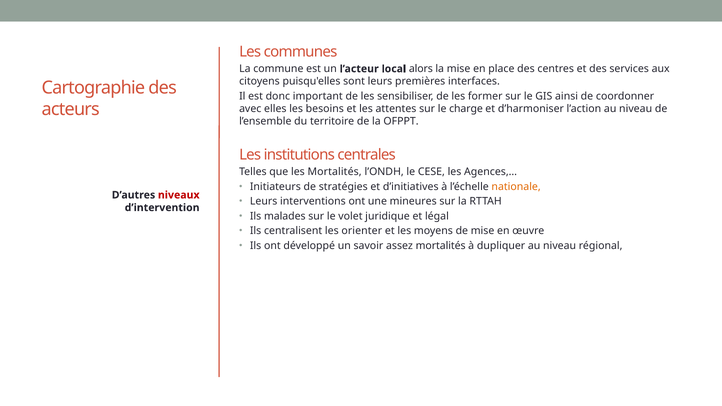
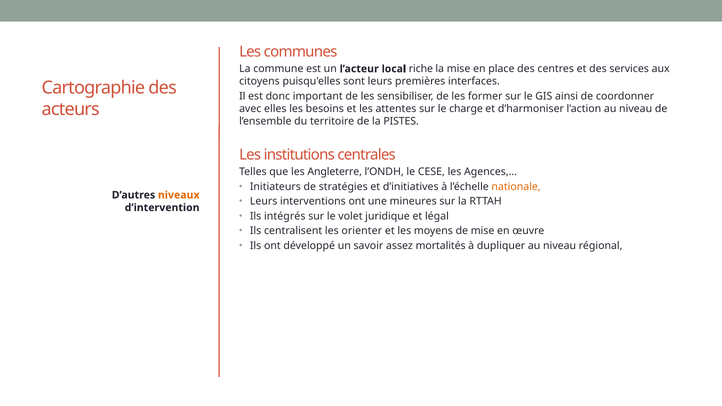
alors: alors -> riche
OFPPT: OFPPT -> PISTES
les Mortalités: Mortalités -> Angleterre
niveaux colour: red -> orange
malades: malades -> intégrés
